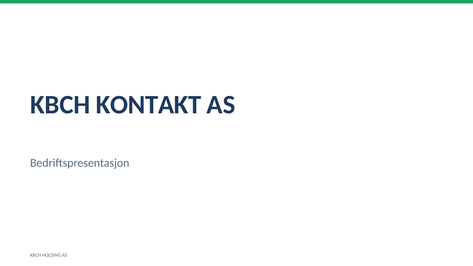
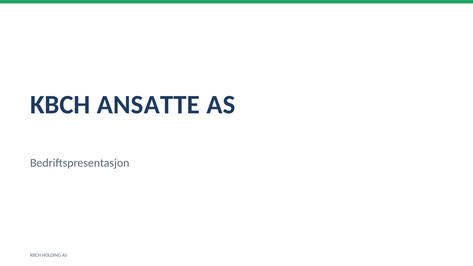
KONTAKT: KONTAKT -> ANSATTE
